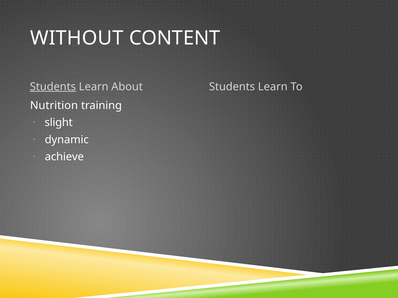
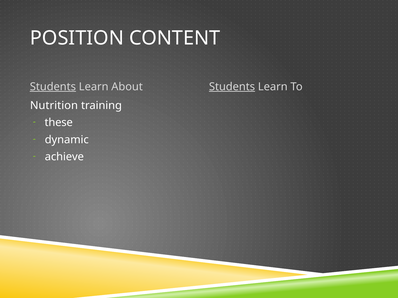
WITHOUT: WITHOUT -> POSITION
Students at (232, 87) underline: none -> present
slight: slight -> these
